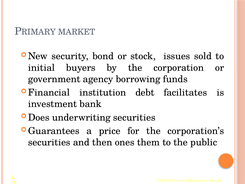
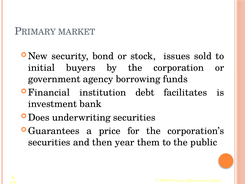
ones: ones -> year
